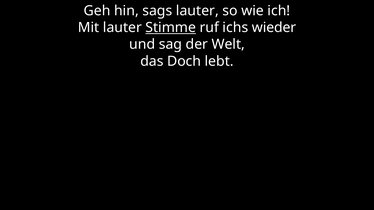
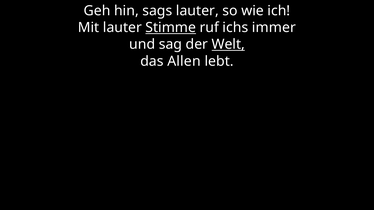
wieder: wieder -> immer
Welt underline: none -> present
Doch: Doch -> Allen
